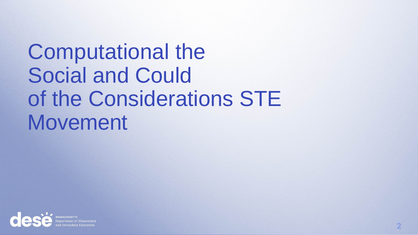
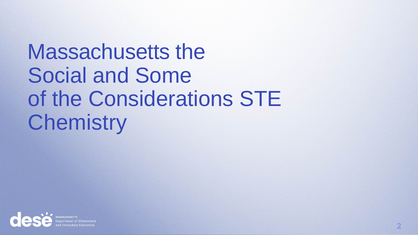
Computational: Computational -> Massachusetts
Could: Could -> Some
Movement: Movement -> Chemistry
